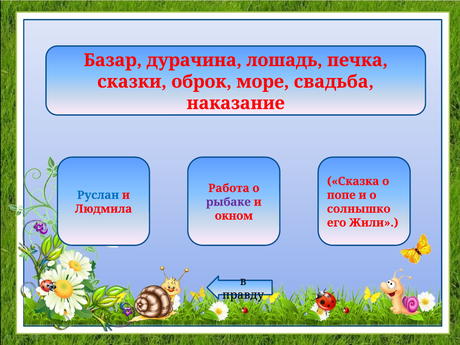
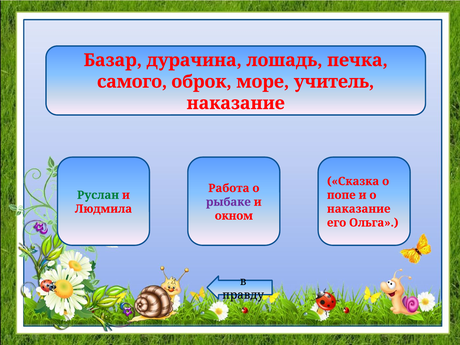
сказки: сказки -> самого
свадьба: свадьба -> учитель
Руслан colour: blue -> green
солнышко at (359, 209): солнышко -> наказание
Жили: Жили -> Ольга
